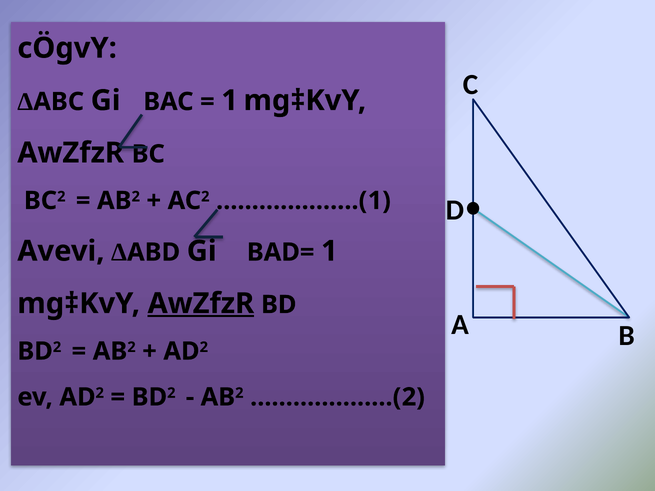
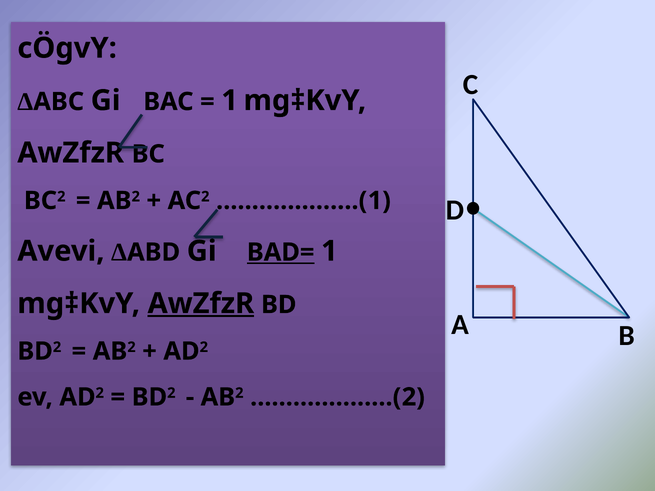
BAD= underline: none -> present
